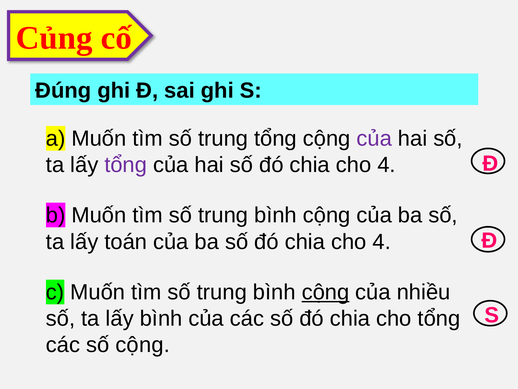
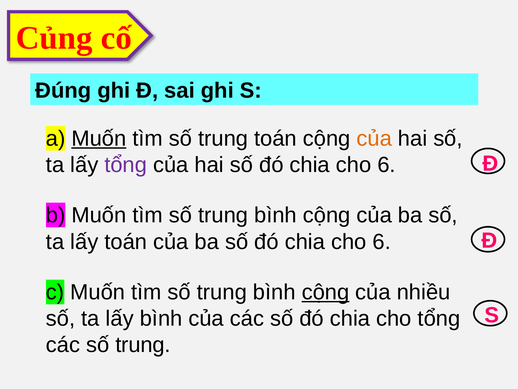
Muốn at (99, 138) underline: none -> present
trung tổng: tổng -> toán
của at (374, 138) colour: purple -> orange
4 at (386, 165): 4 -> 6
4 at (382, 241): 4 -> 6
các số cộng: cộng -> trung
